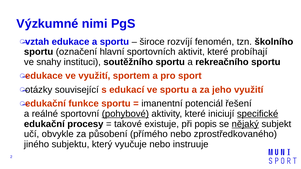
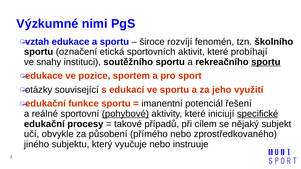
hlavní: hlavní -> etická
sportu at (266, 62) underline: none -> present
ve využití: využití -> pozice
existuje: existuje -> případů
popis: popis -> cílem
nějaký underline: present -> none
